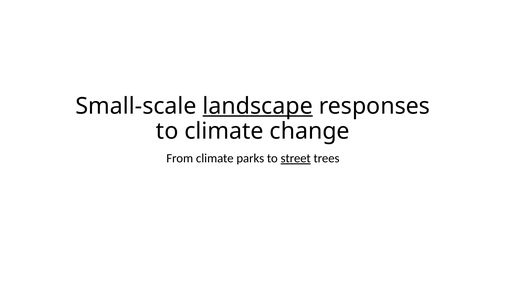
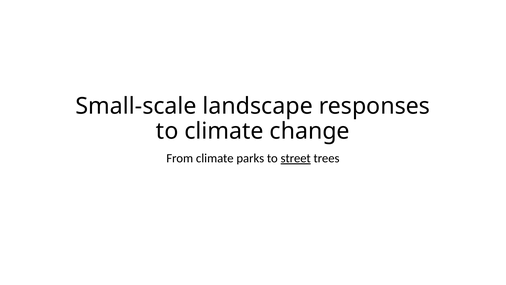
landscape underline: present -> none
